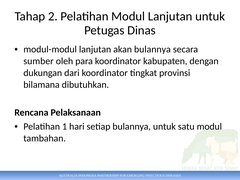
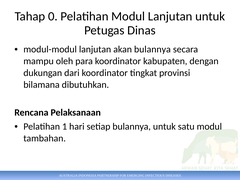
2: 2 -> 0
sumber: sumber -> mampu
